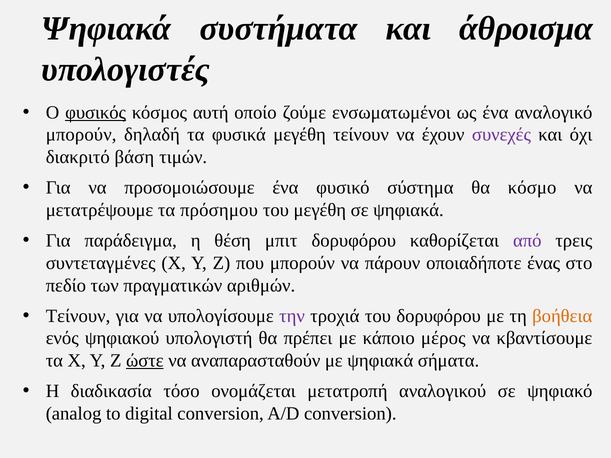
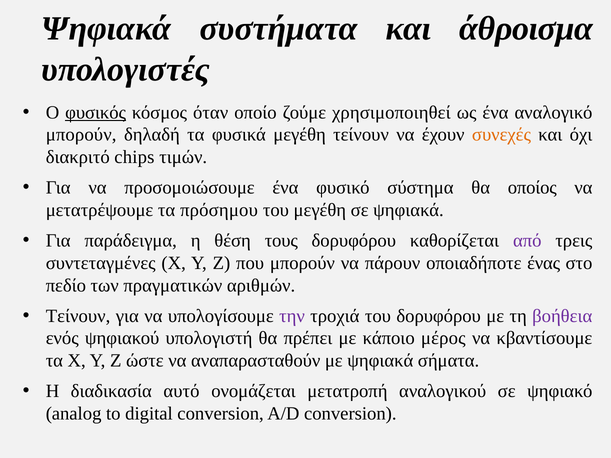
αυτή: αυτή -> όταν
ενσωματωμένοι: ενσωματωμένοι -> χρησιμοποιηθεί
συνεχές colour: purple -> orange
βάση: βάση -> chips
κόσμο: κόσμο -> οποίος
μπιτ: μπιτ -> τους
βοήθεια colour: orange -> purple
ώστε underline: present -> none
τόσο: τόσο -> αυτό
